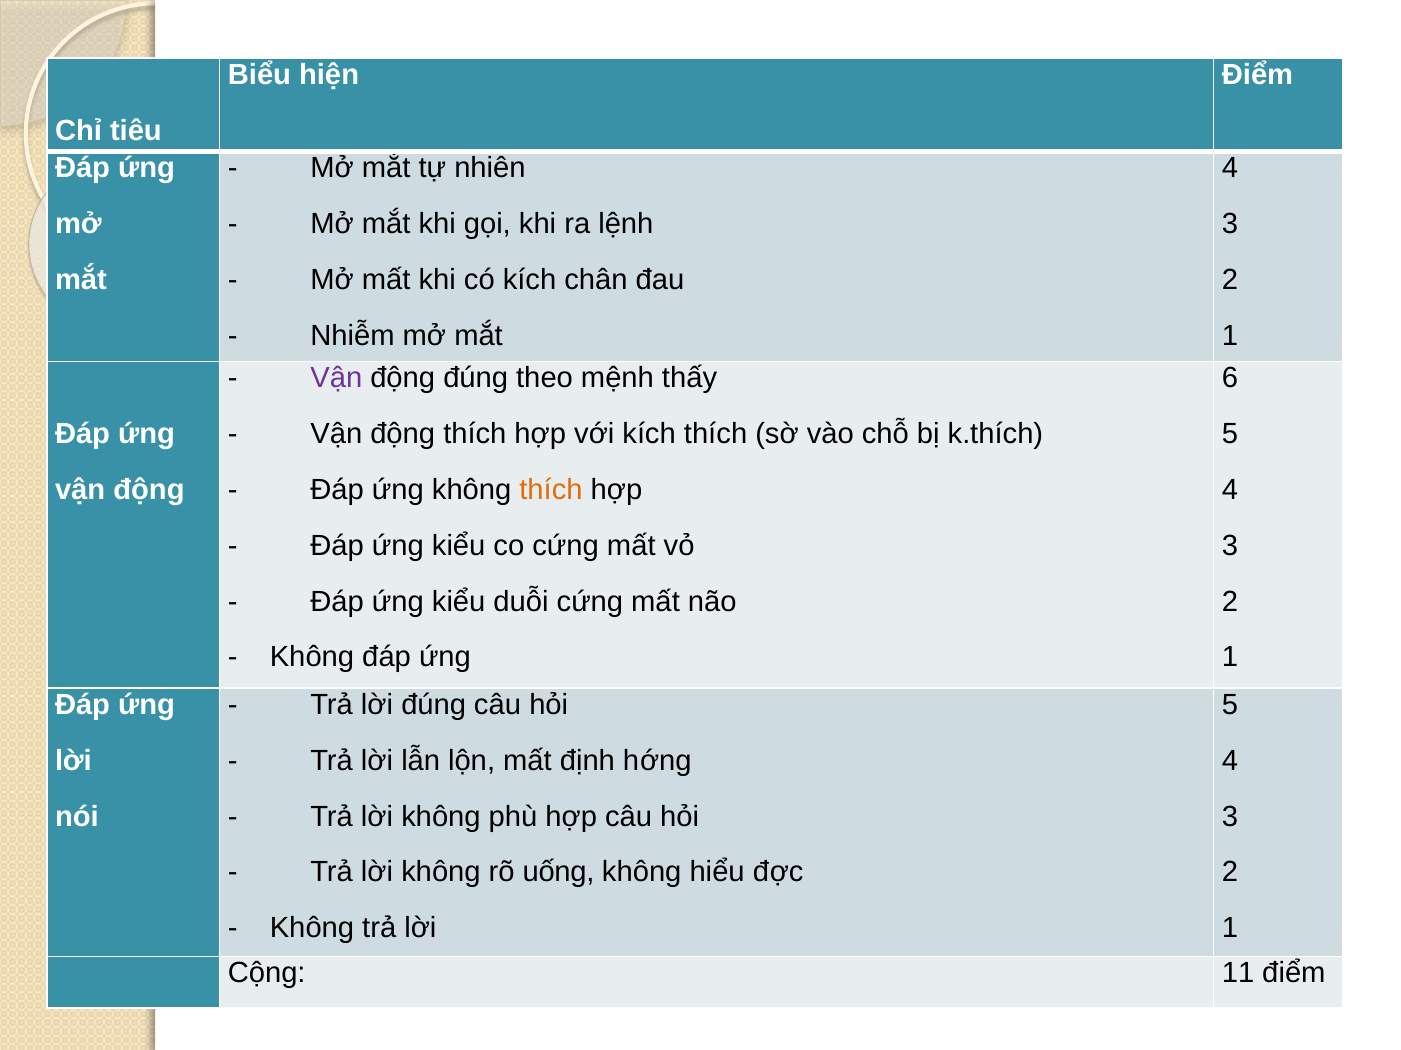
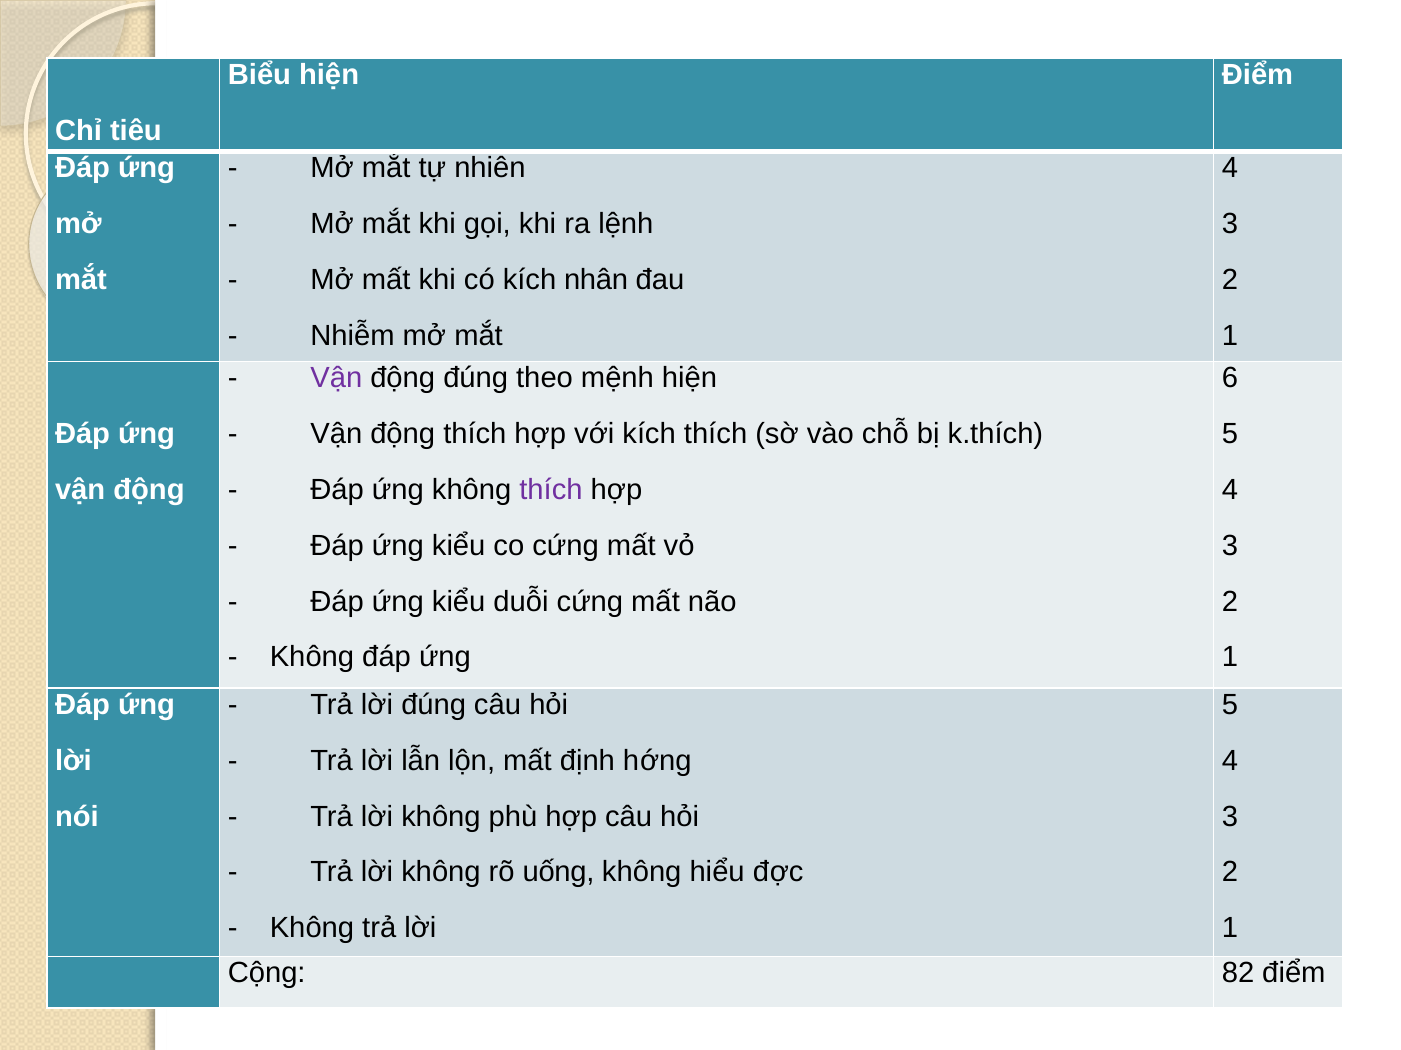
chân: chân -> nhân
mệnh thấy: thấy -> hiện
thích at (551, 490) colour: orange -> purple
11: 11 -> 82
